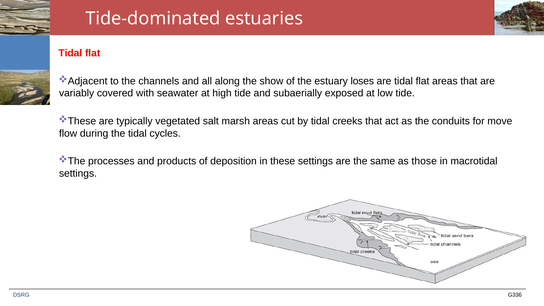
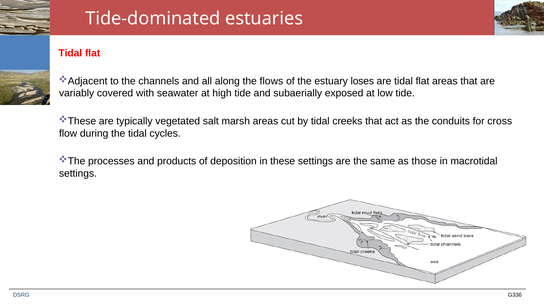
show: show -> flows
move: move -> cross
